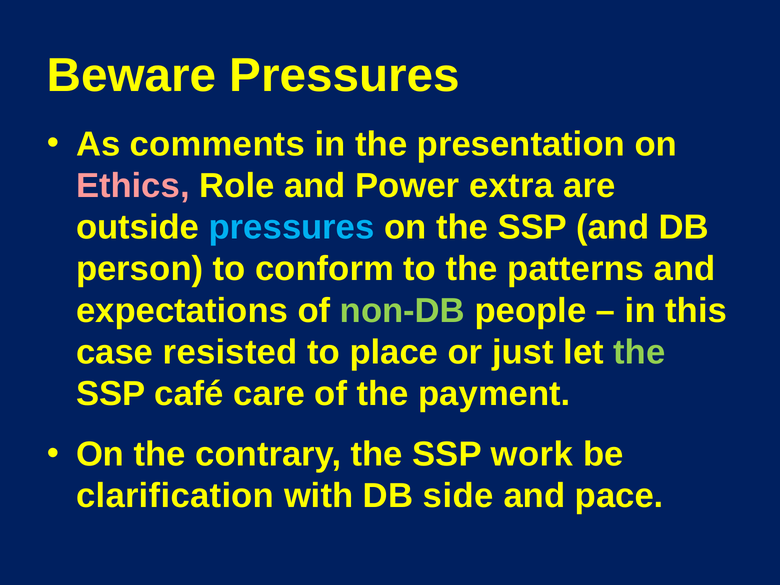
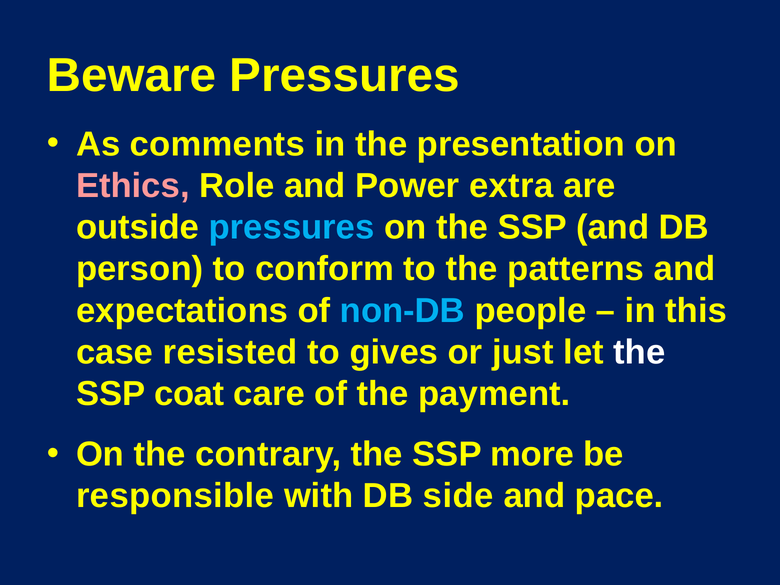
non-DB colour: light green -> light blue
place: place -> gives
the at (639, 352) colour: light green -> white
café: café -> coat
work: work -> more
clarification: clarification -> responsible
